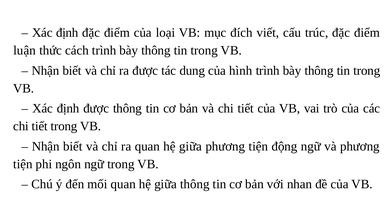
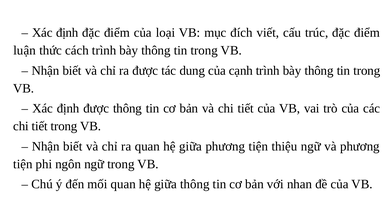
hình: hình -> cạnh
động: động -> thiệu
